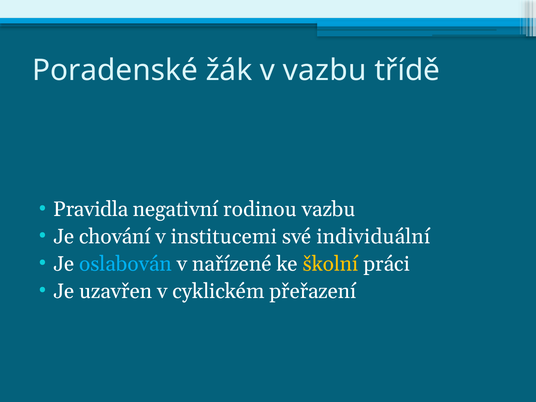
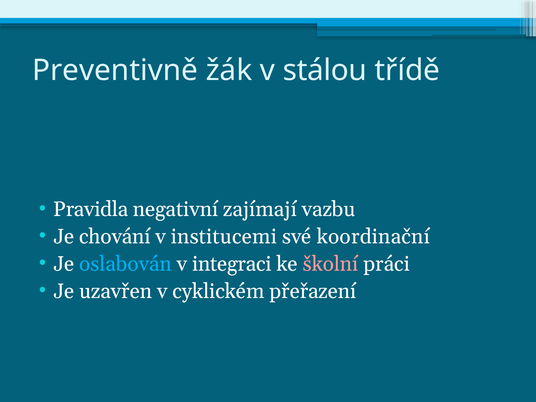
Poradenské: Poradenské -> Preventivně
v vazbu: vazbu -> stálou
rodinou: rodinou -> zajímají
individuální: individuální -> koordinační
nařízené: nařízené -> integraci
školní colour: yellow -> pink
